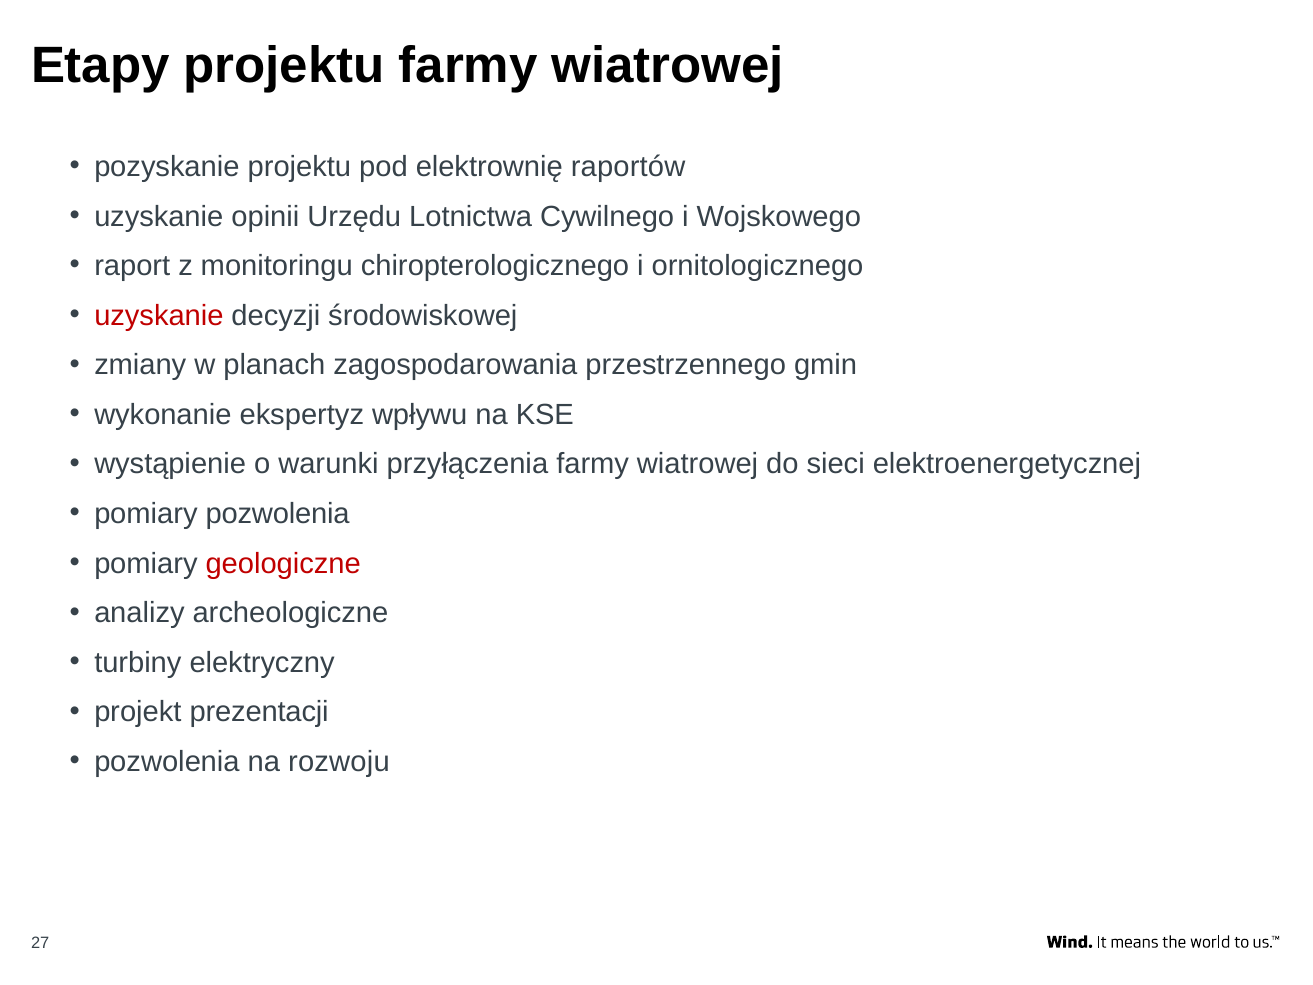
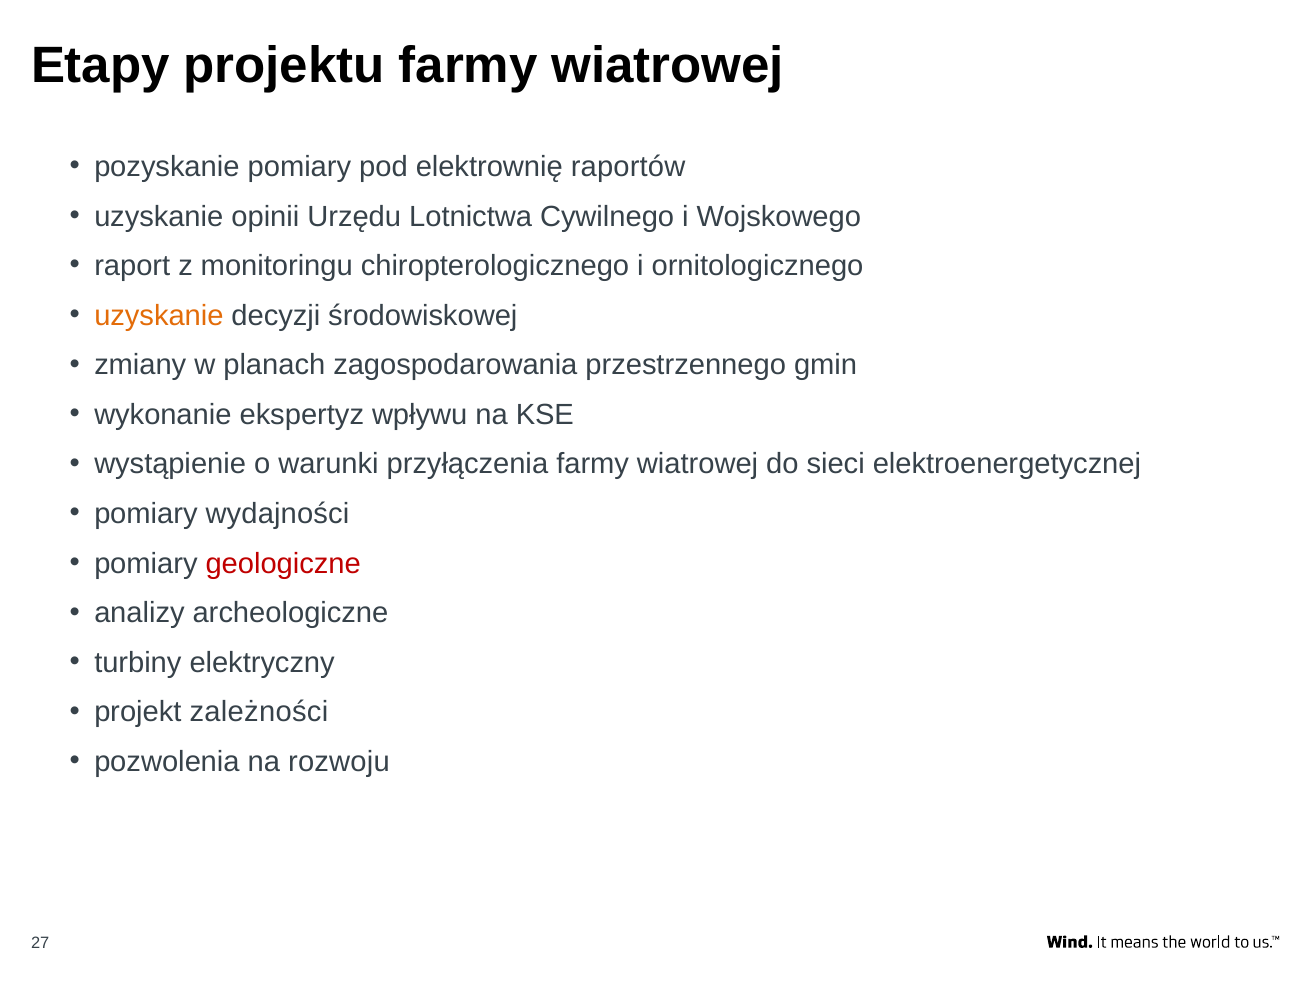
pozyskanie projektu: projektu -> pomiary
uzyskanie at (159, 316) colour: red -> orange
pomiary pozwolenia: pozwolenia -> wydajności
prezentacji: prezentacji -> zależności
